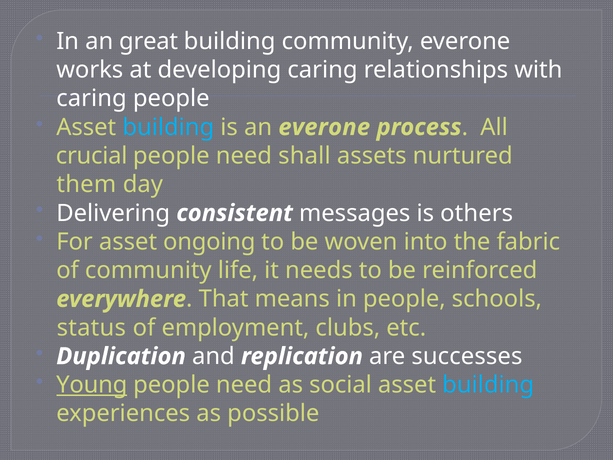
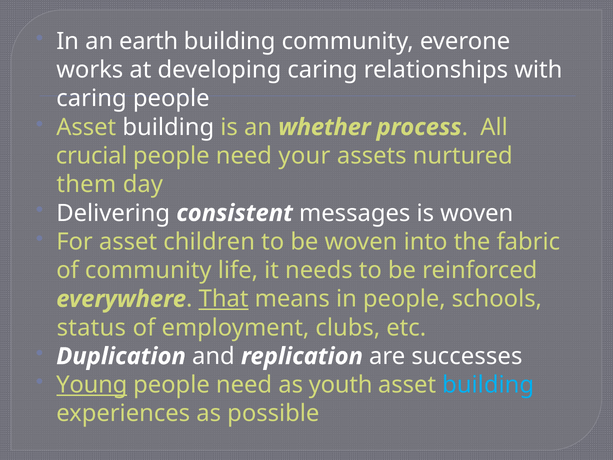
great: great -> earth
building at (168, 127) colour: light blue -> white
an everone: everone -> whether
shall: shall -> your
is others: others -> woven
ongoing: ongoing -> children
That underline: none -> present
social: social -> youth
